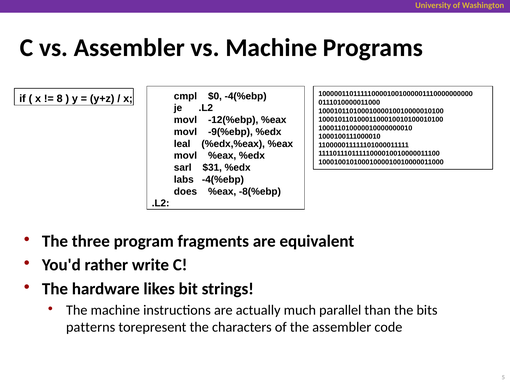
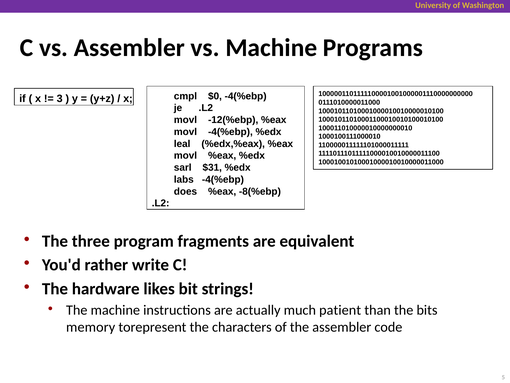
8: 8 -> 3
movl -9(%ebp: -9(%ebp -> -4(%ebp
parallel: parallel -> patient
patterns: patterns -> memory
